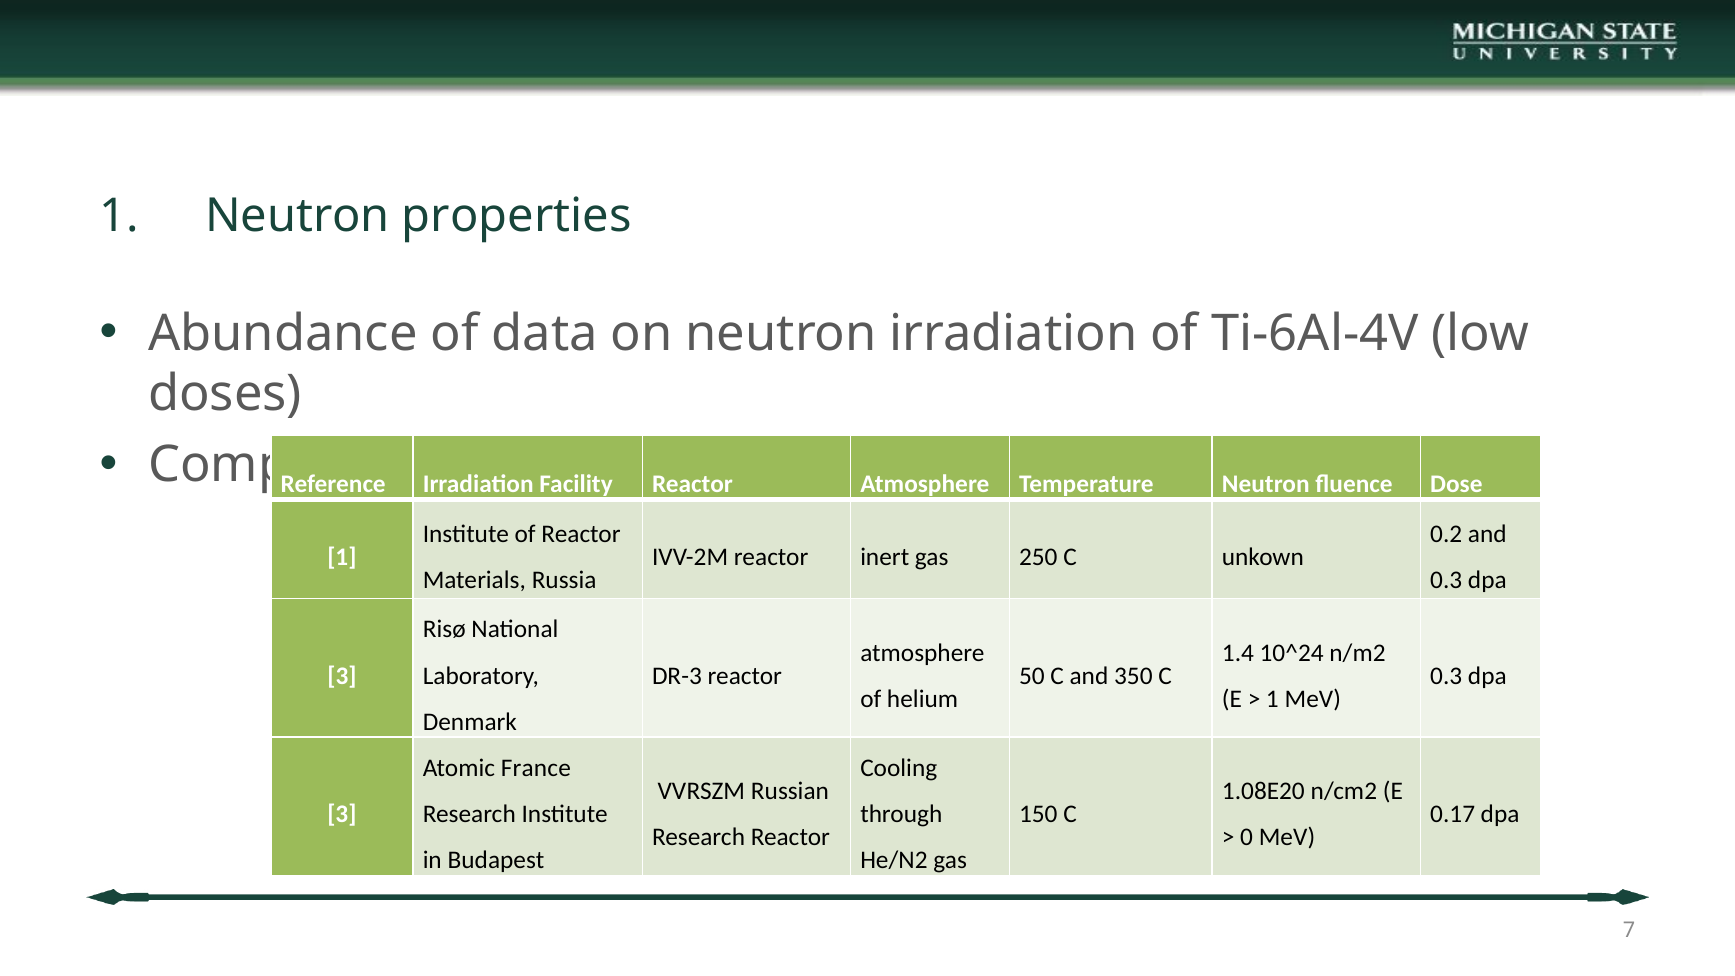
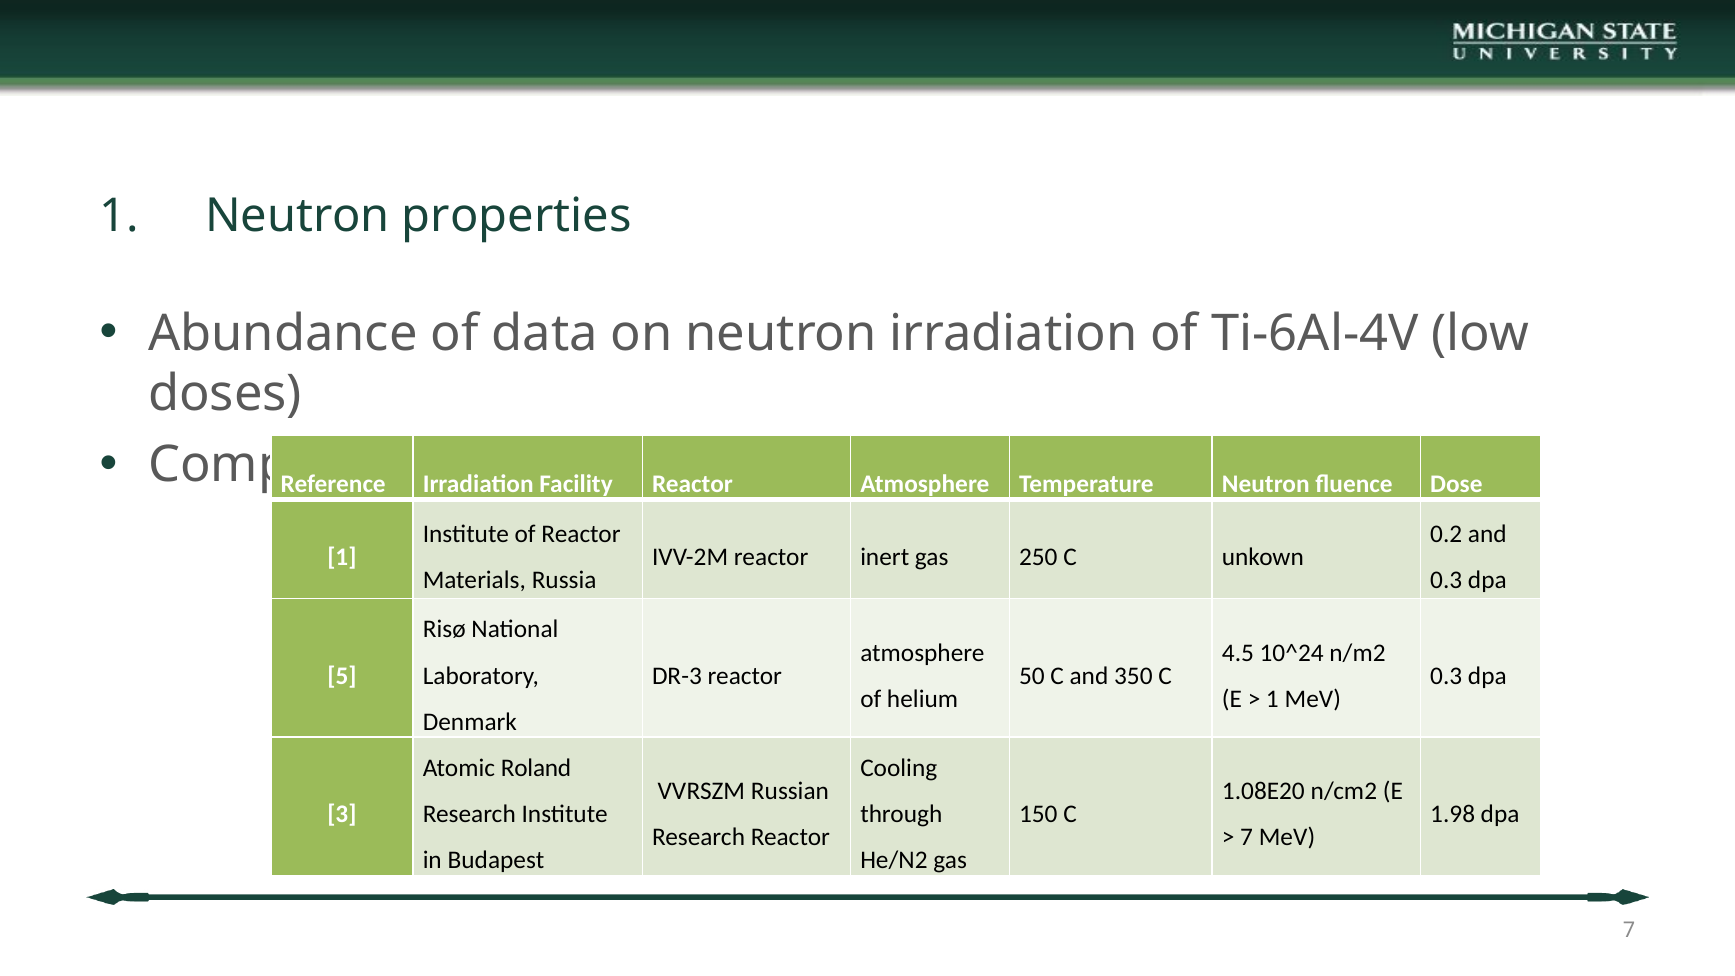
1.4: 1.4 -> 4.5
3 at (342, 676): 3 -> 5
France: France -> Roland
0.17: 0.17 -> 1.98
0 at (1247, 837): 0 -> 7
